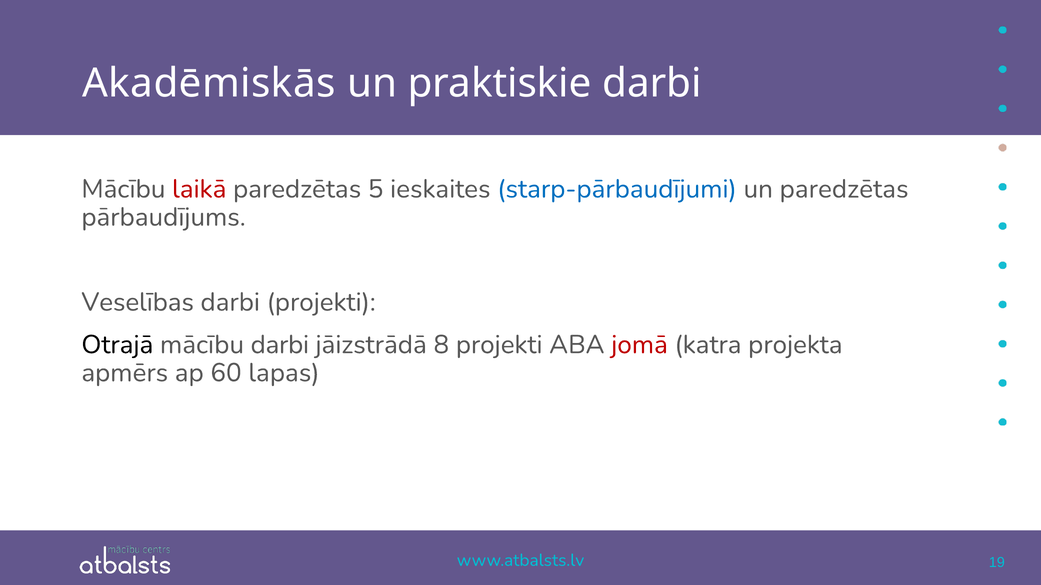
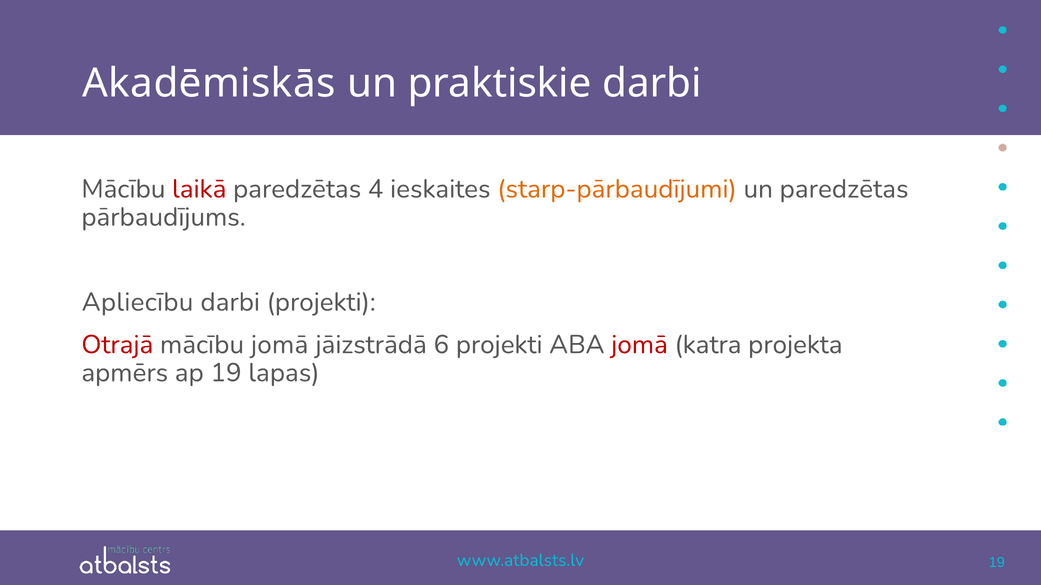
5: 5 -> 4
starp-pārbaudījumi colour: blue -> orange
Veselības: Veselības -> Apliecību
Otrajā colour: black -> red
mācību darbi: darbi -> jomā
8: 8 -> 6
ap 60: 60 -> 19
